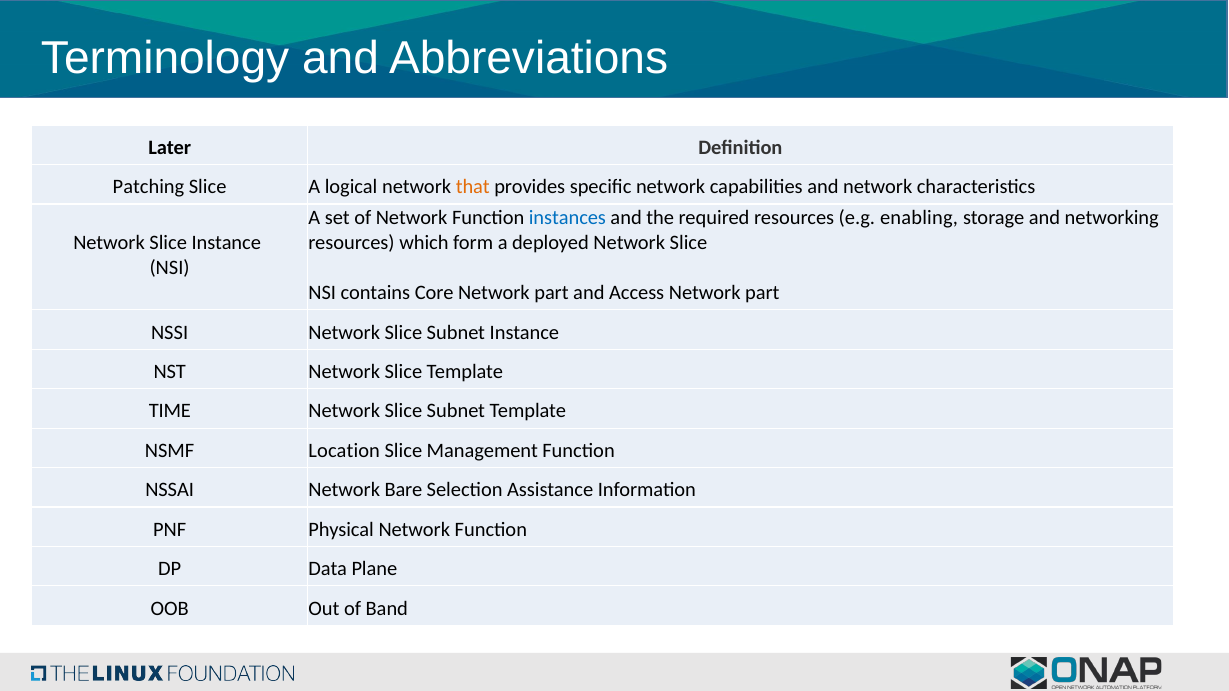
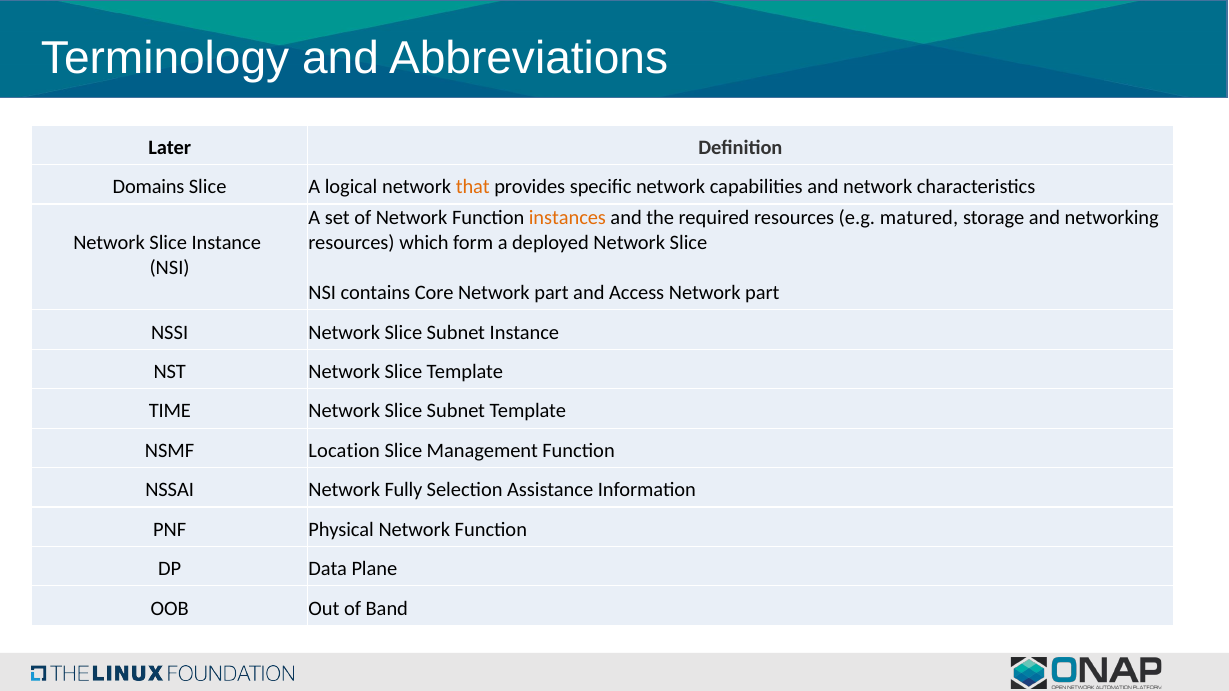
Patching: Patching -> Domains
instances colour: blue -> orange
enabling: enabling -> matured
Bare: Bare -> Fully
